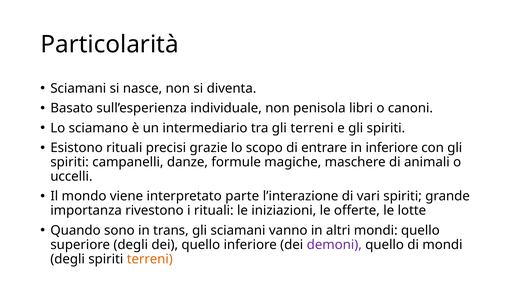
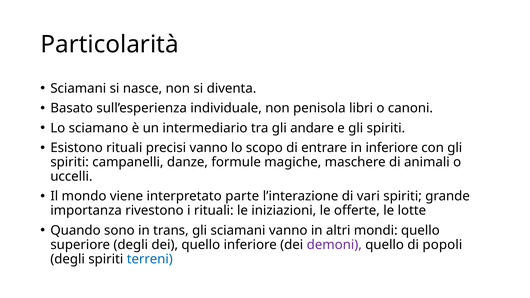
gli terreni: terreni -> andare
precisi grazie: grazie -> vanno
di mondi: mondi -> popoli
terreni at (150, 259) colour: orange -> blue
